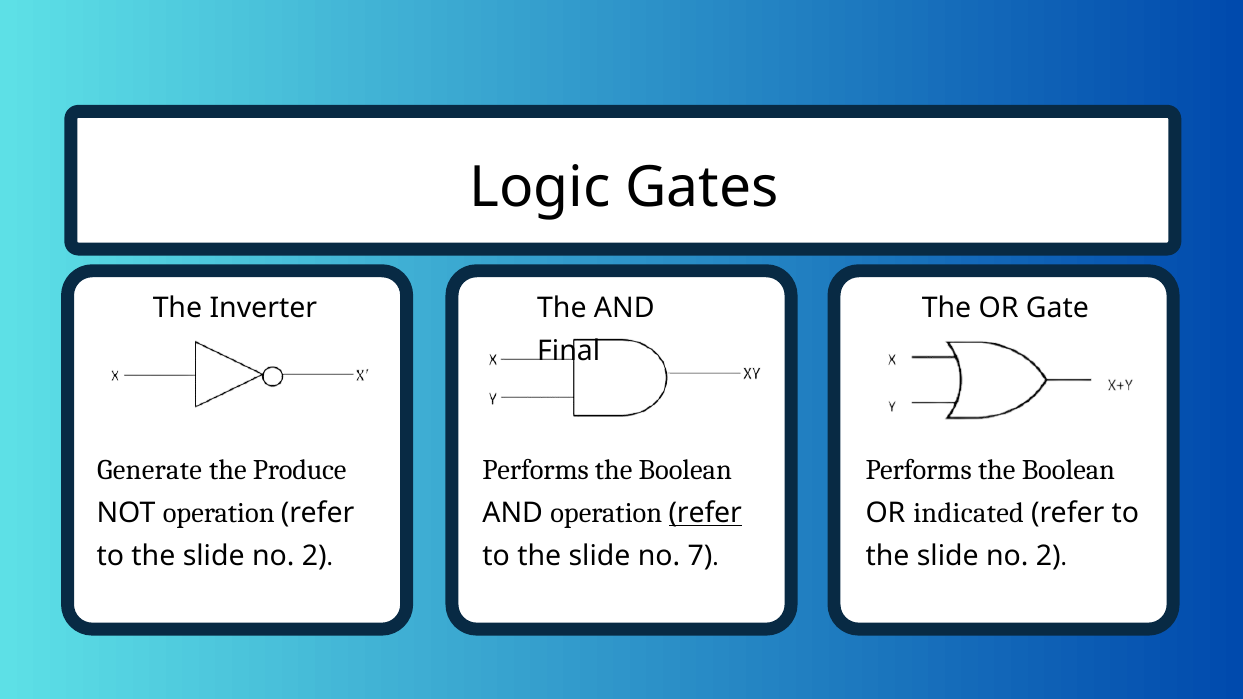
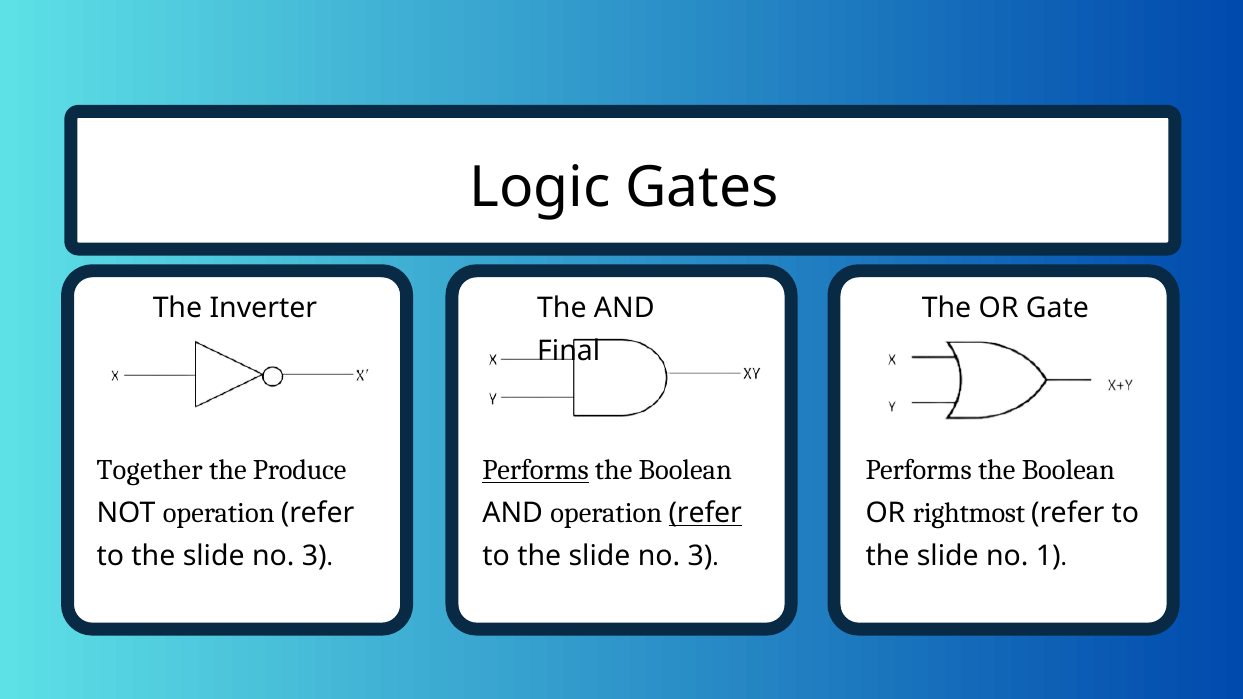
Generate: Generate -> Together
Performs at (536, 471) underline: none -> present
indicated: indicated -> rightmost
2 at (314, 556): 2 -> 3
7 at (700, 556): 7 -> 3
2 at (1048, 556): 2 -> 1
